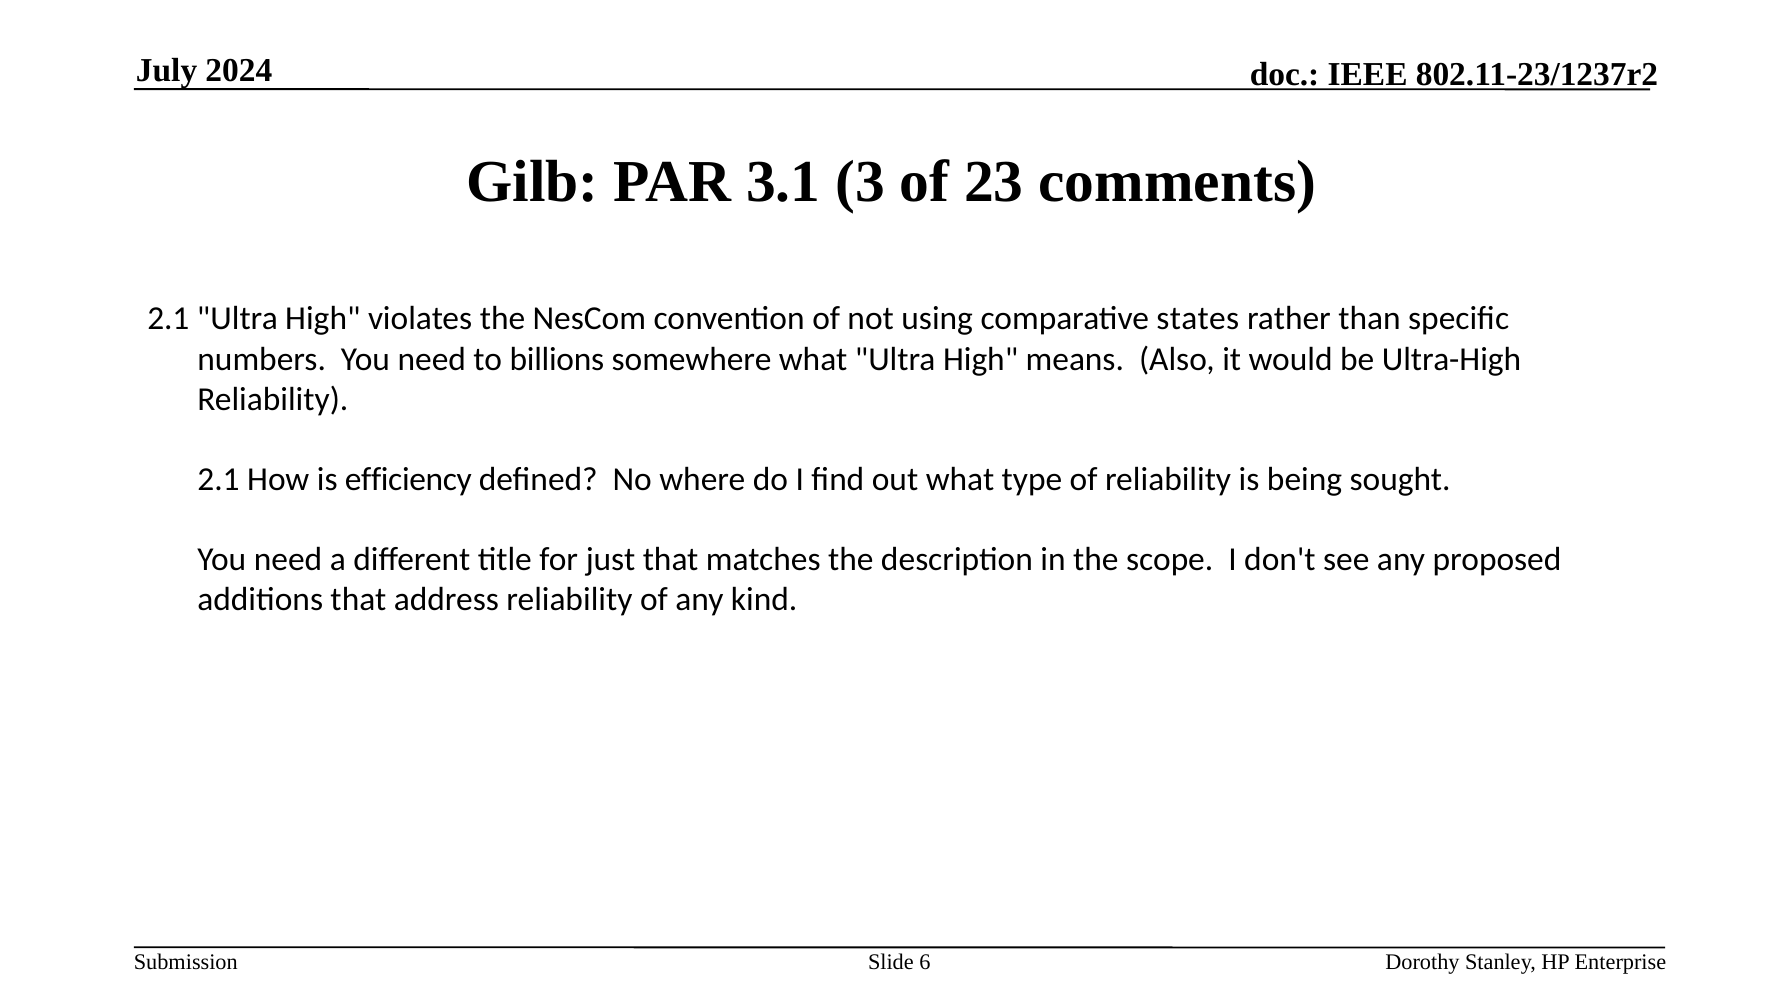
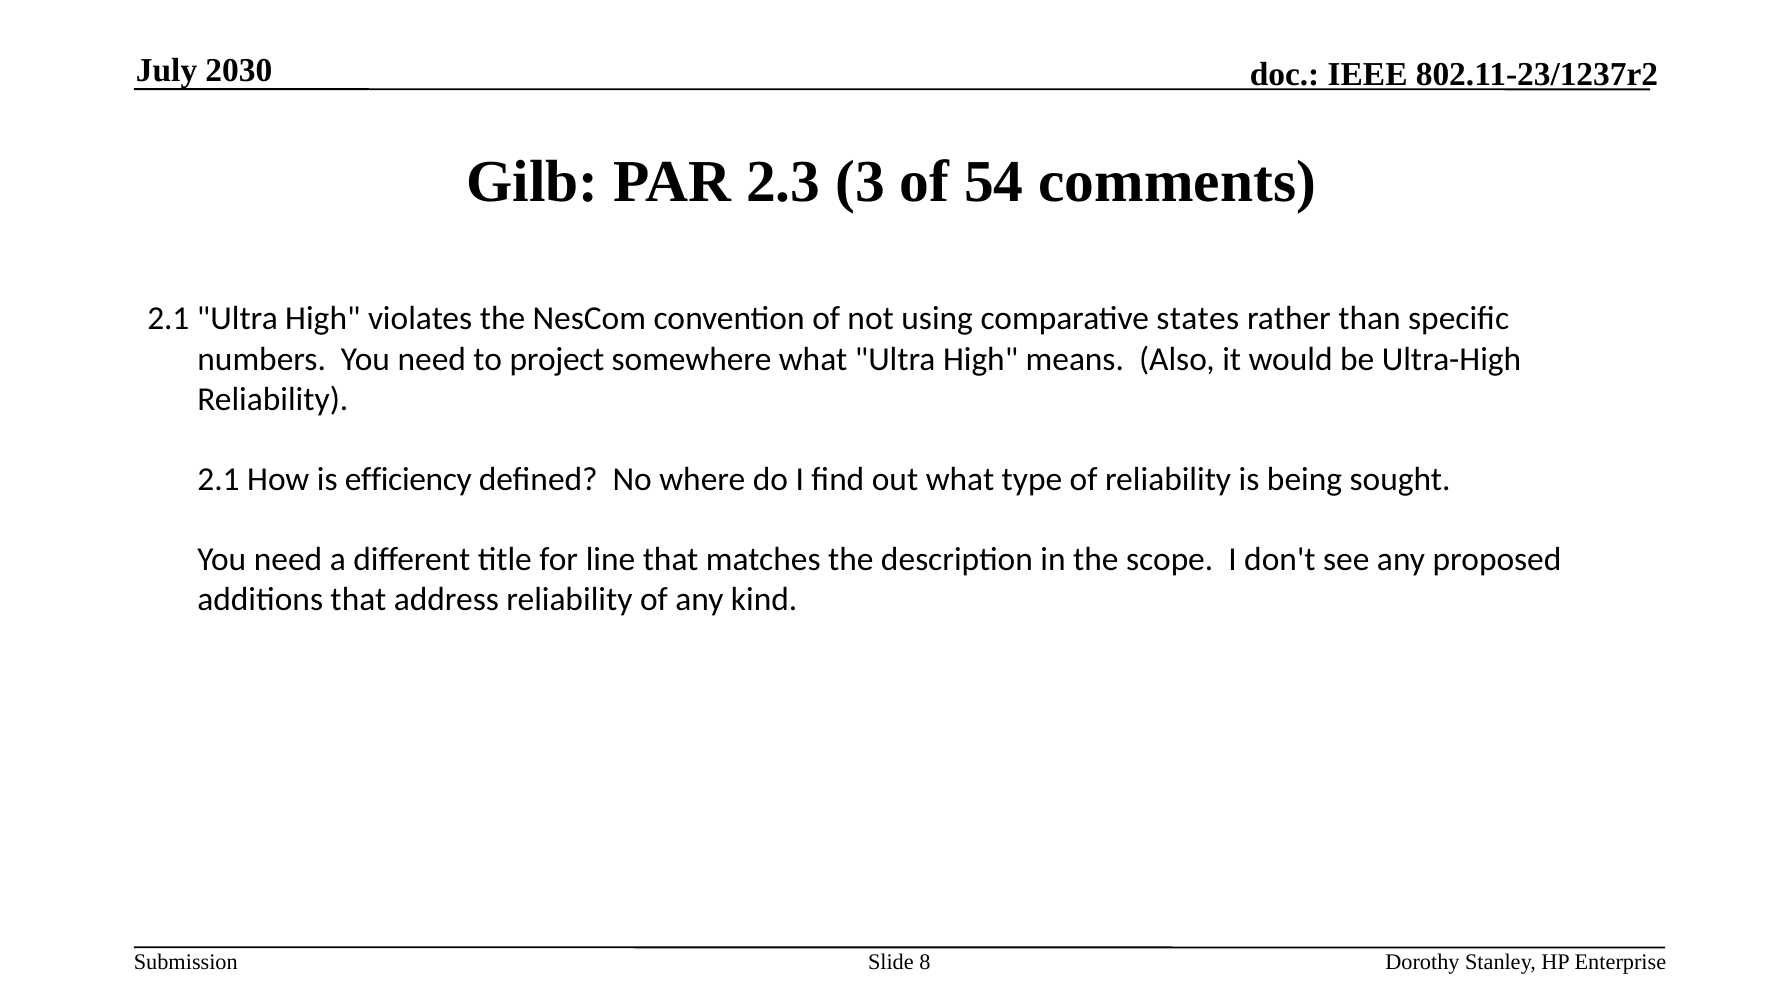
2024: 2024 -> 2030
3.1: 3.1 -> 2.3
23: 23 -> 54
billions: billions -> project
just: just -> line
6: 6 -> 8
